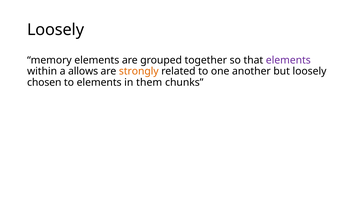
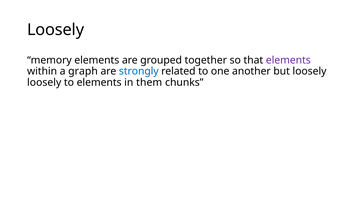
allows: allows -> graph
strongly colour: orange -> blue
chosen at (44, 82): chosen -> loosely
